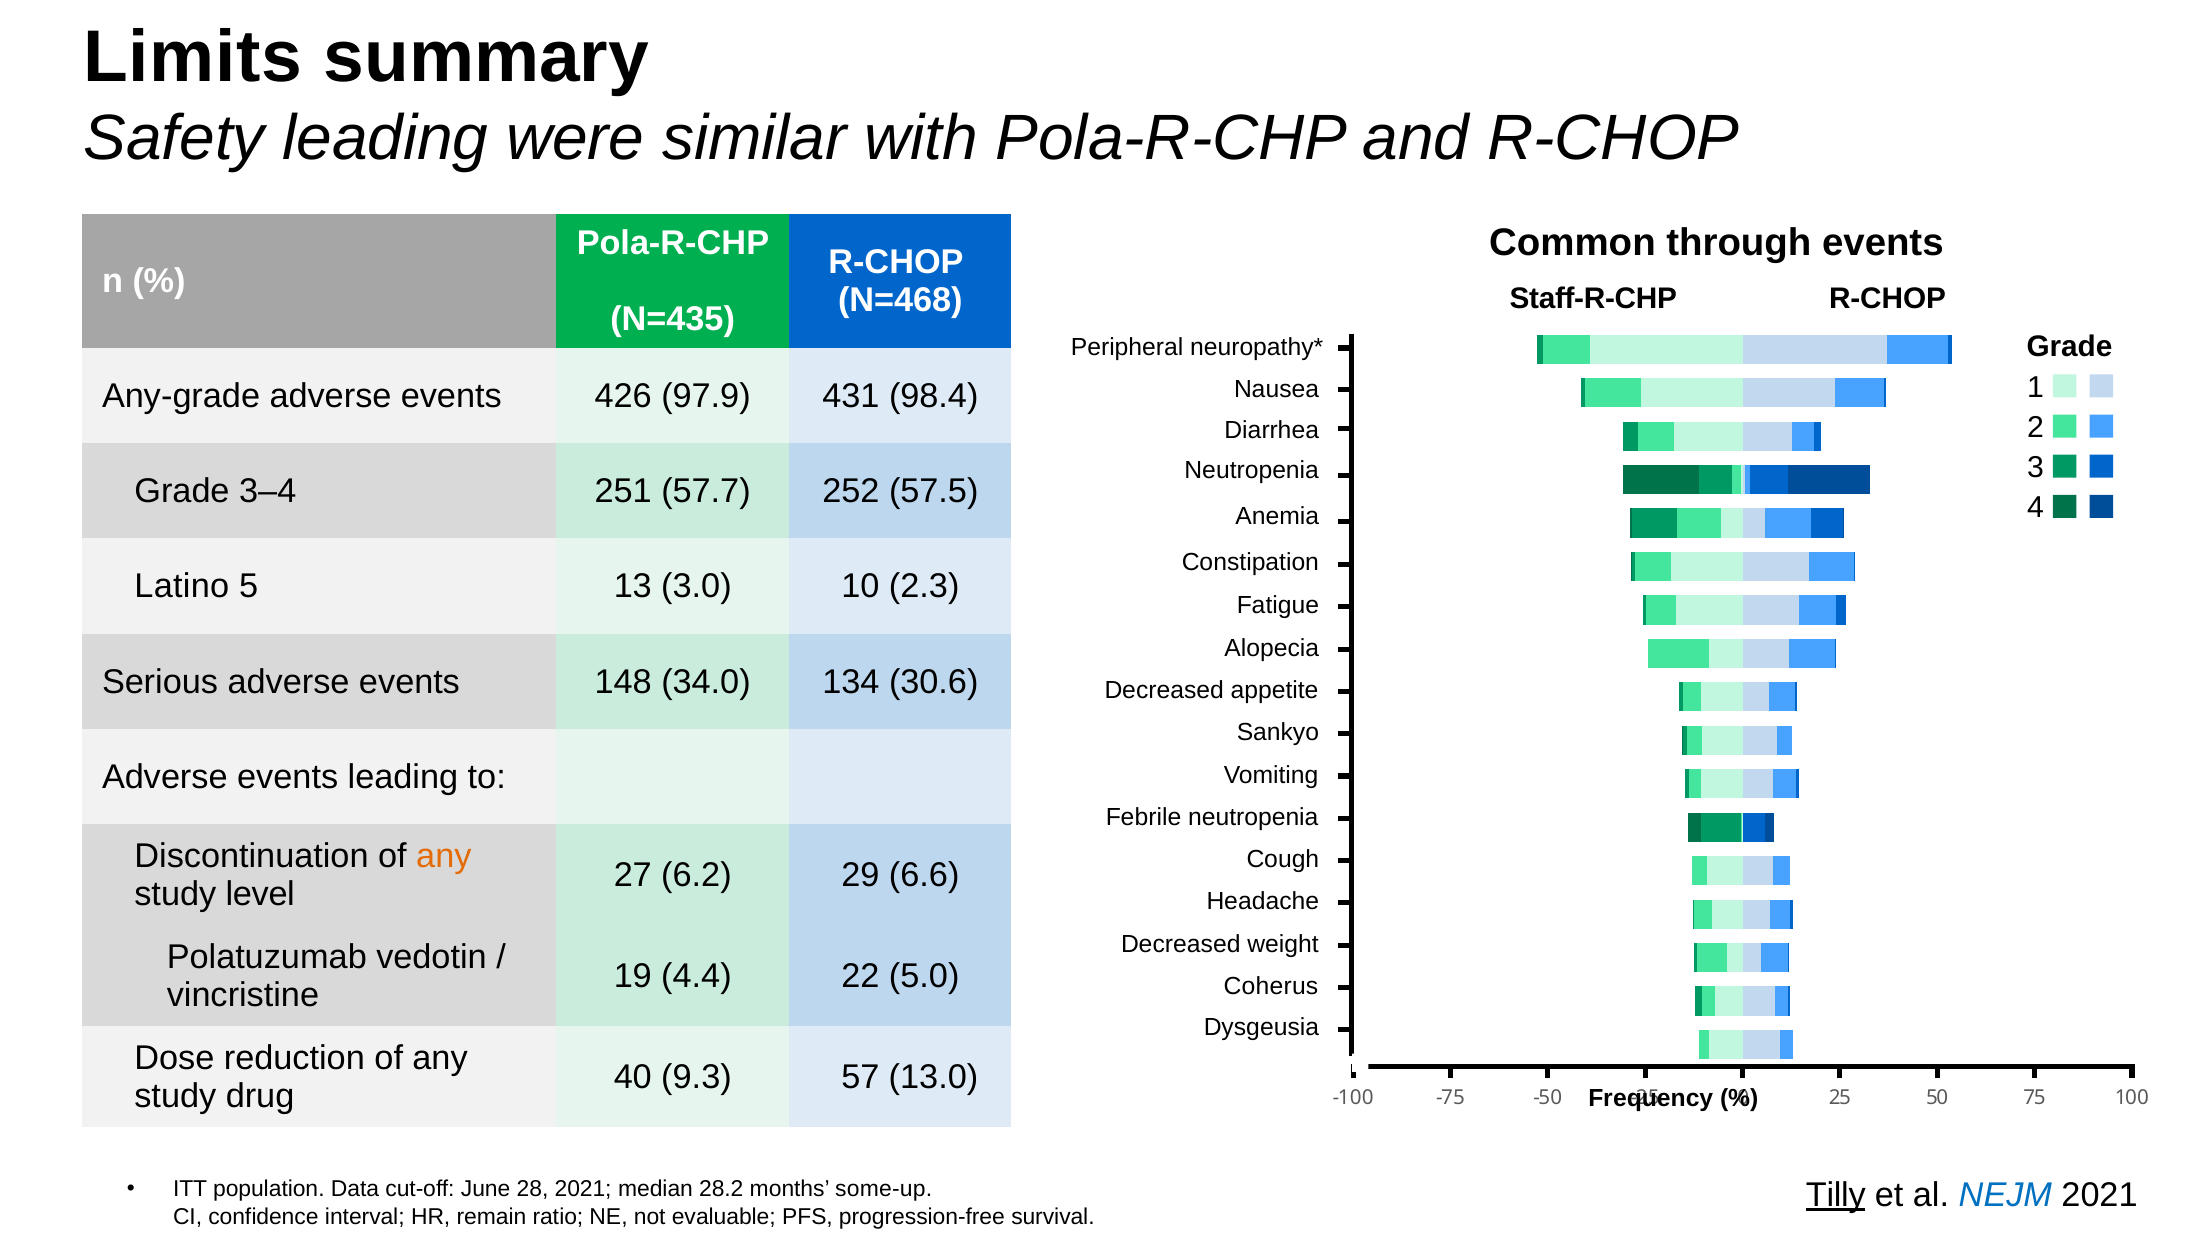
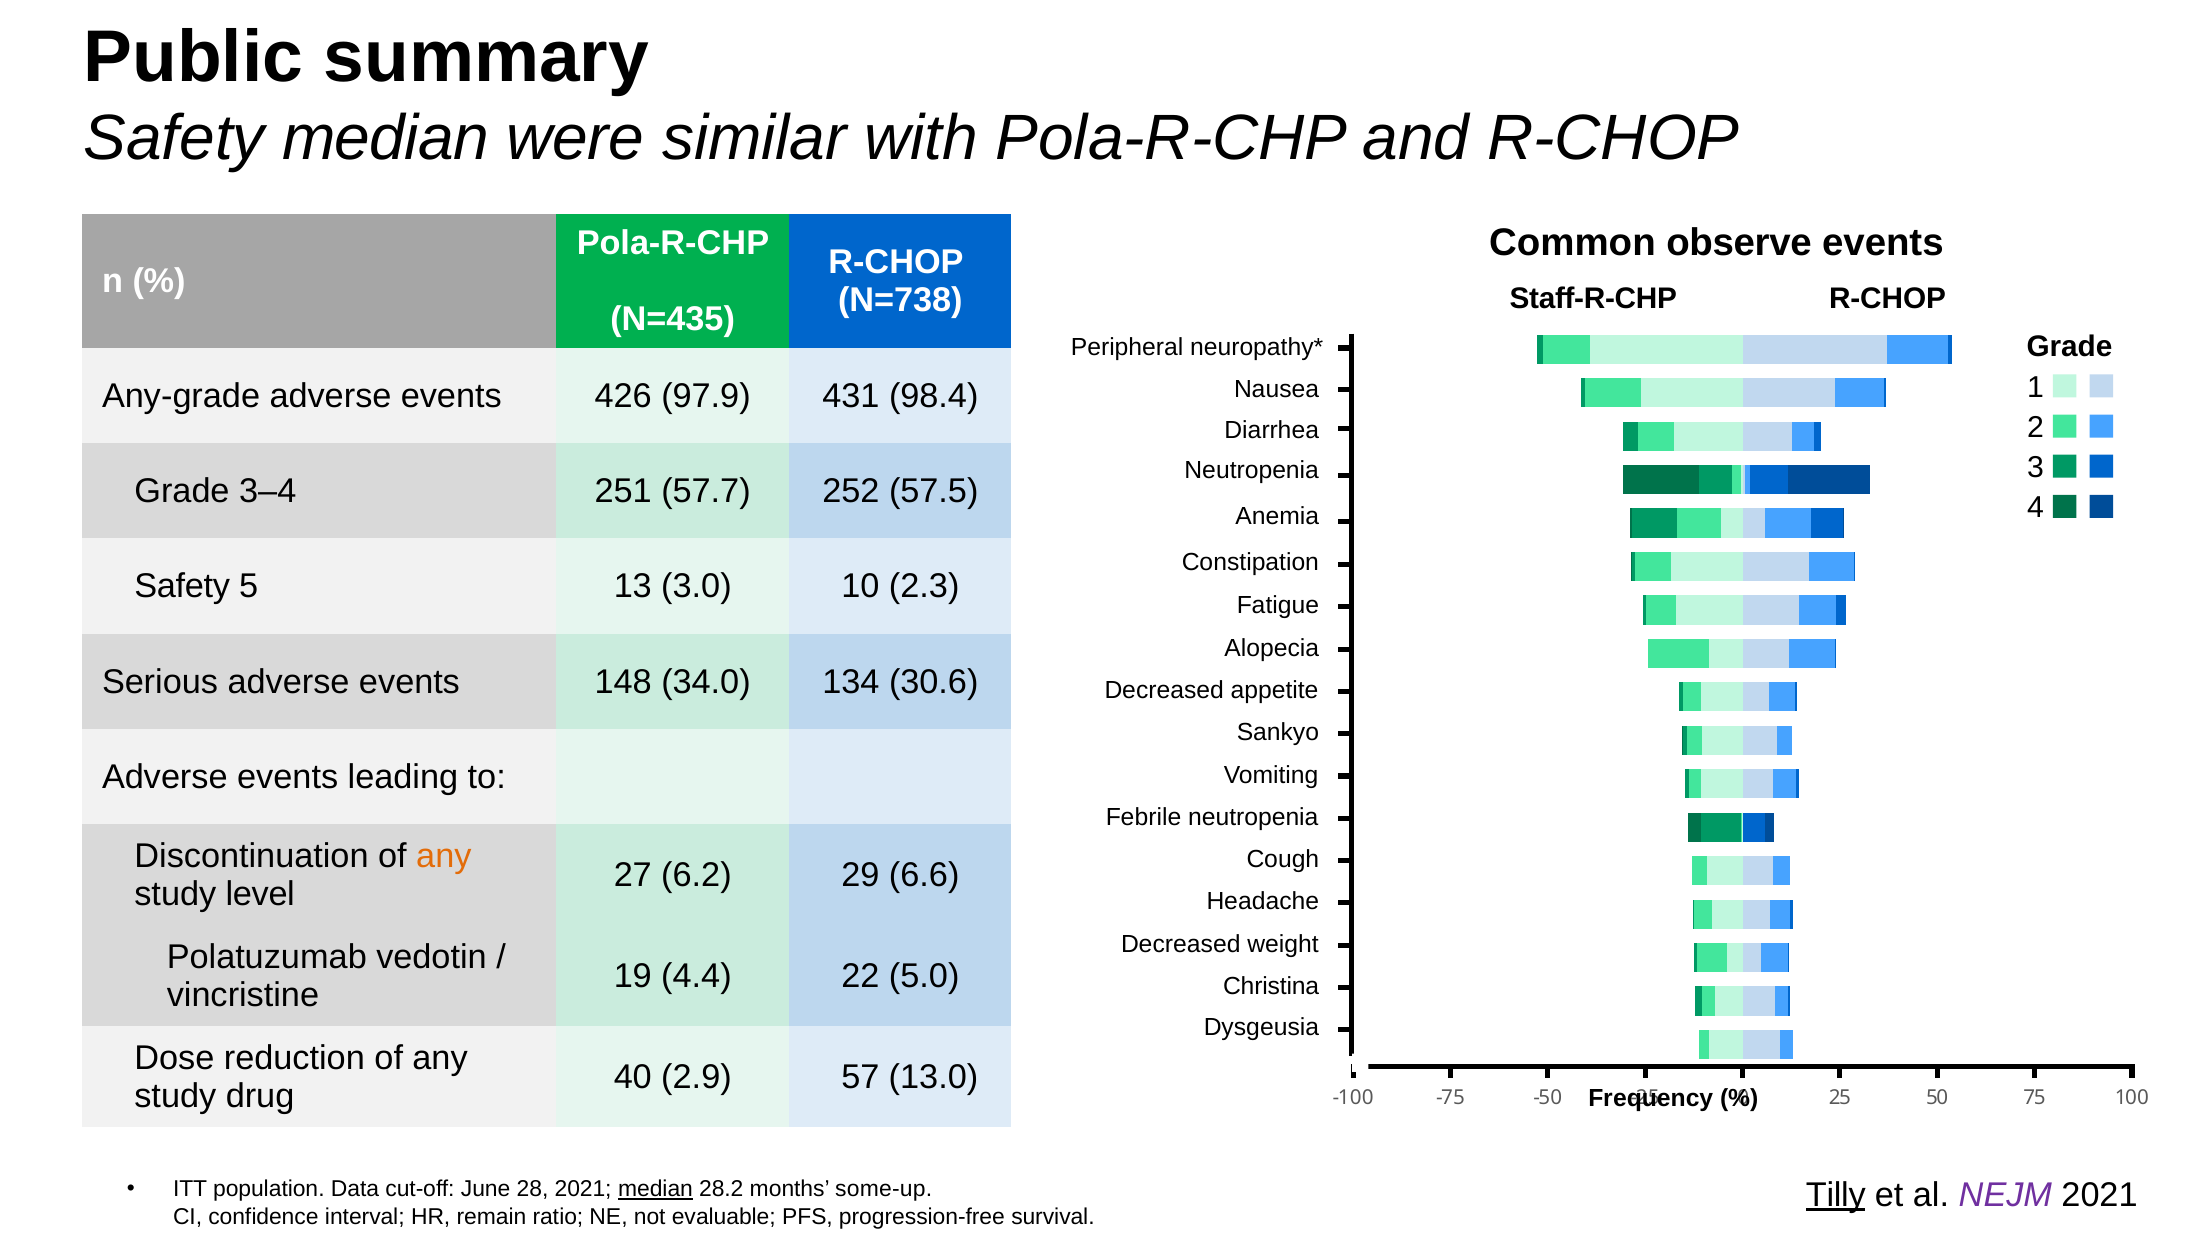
Limits: Limits -> Public
Safety leading: leading -> median
through: through -> observe
N=468: N=468 -> N=738
Latino at (182, 587): Latino -> Safety
Coherus: Coherus -> Christina
9.3: 9.3 -> 2.9
median at (656, 1189) underline: none -> present
NEJM colour: blue -> purple
